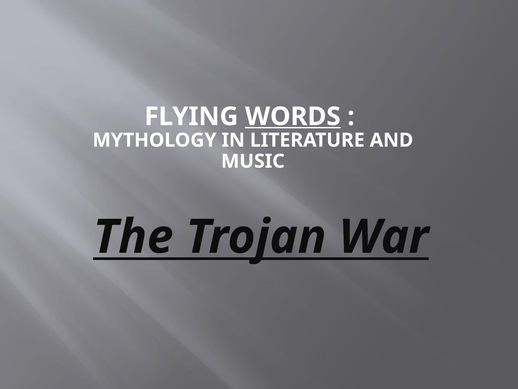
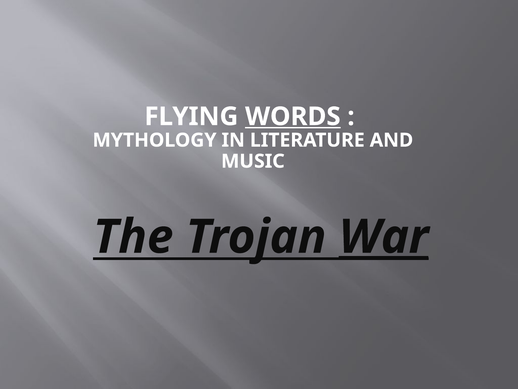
War underline: none -> present
